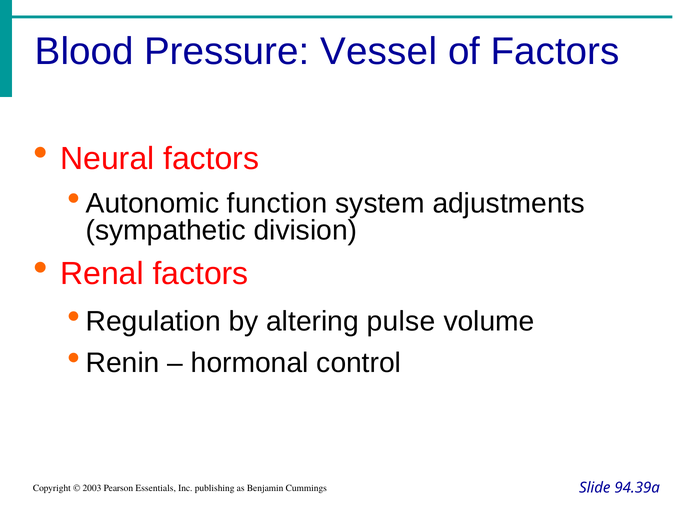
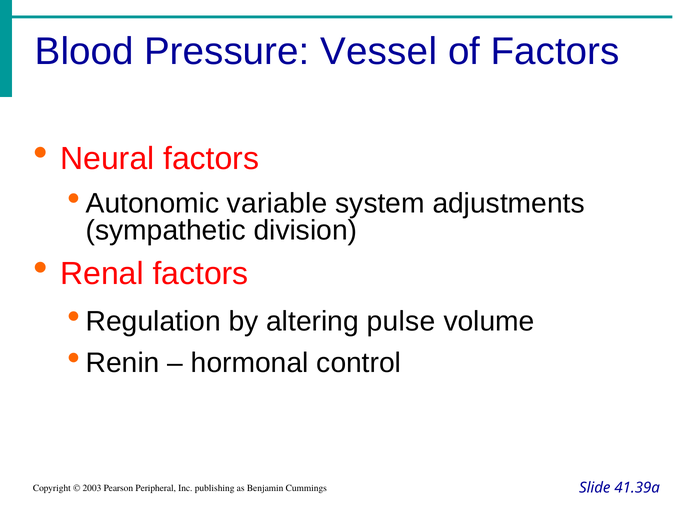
function: function -> variable
94.39a: 94.39a -> 41.39a
Essentials: Essentials -> Peripheral
